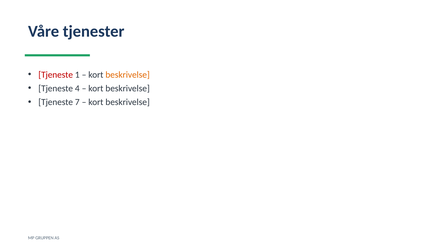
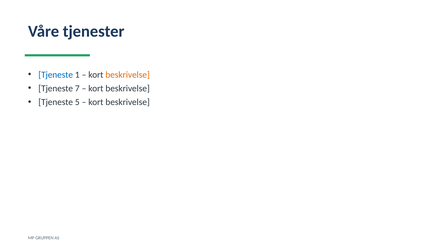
Tjeneste at (56, 75) colour: red -> blue
4: 4 -> 7
7: 7 -> 5
